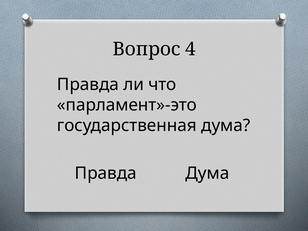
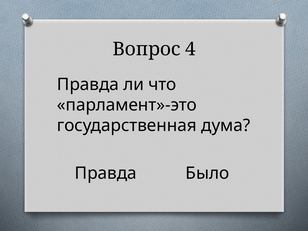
Правда Дума: Дума -> Было
